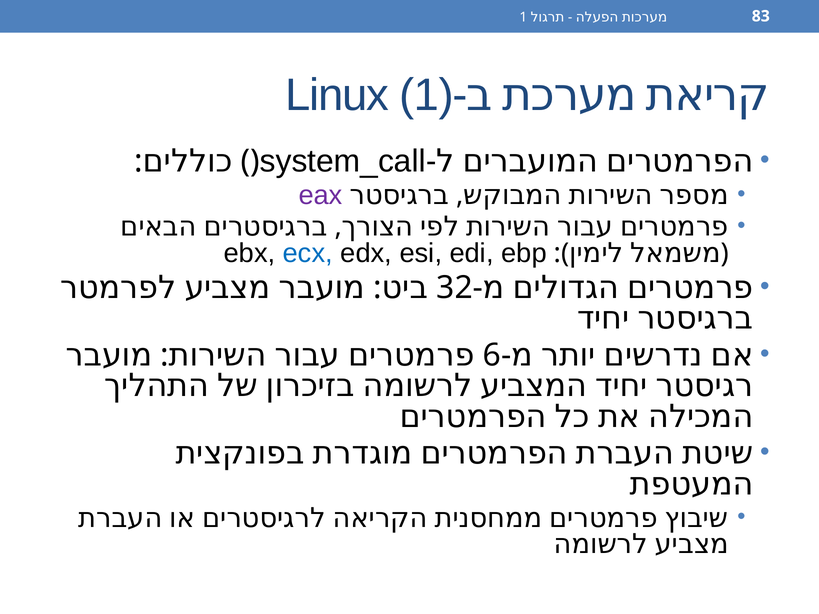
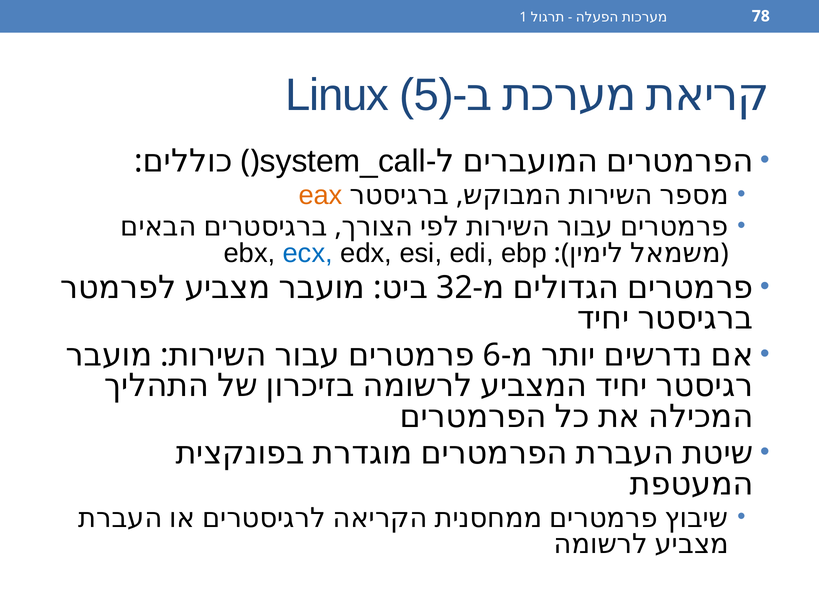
83: 83 -> 78
1 at (426, 95): 1 -> 5
eax colour: purple -> orange
